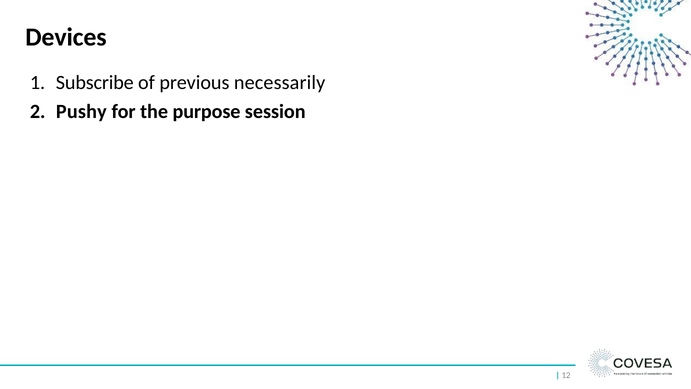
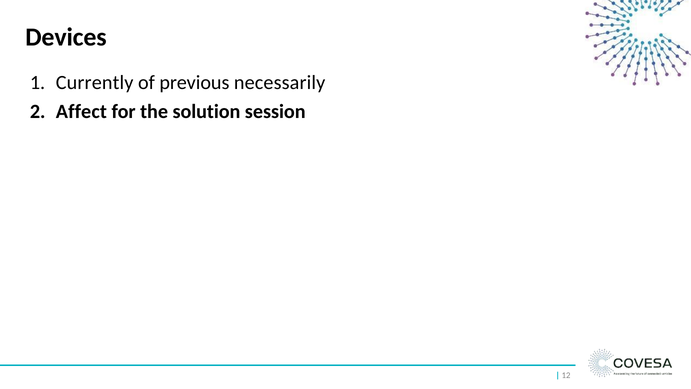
Subscribe: Subscribe -> Currently
Pushy: Pushy -> Affect
purpose: purpose -> solution
